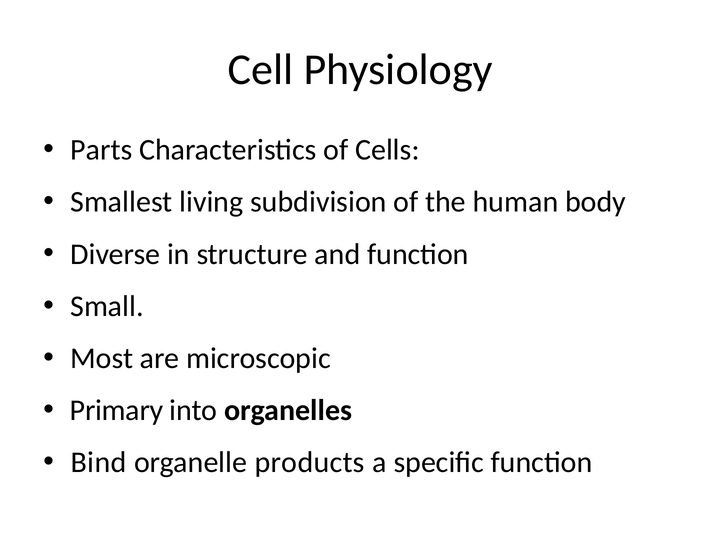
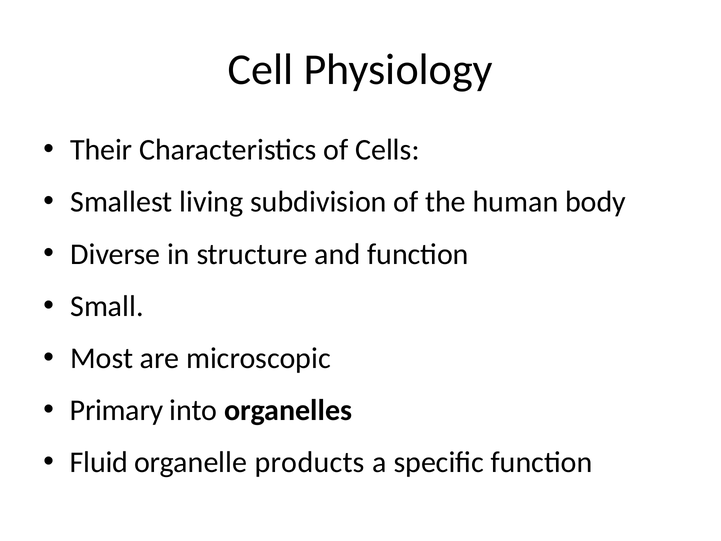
Parts: Parts -> Their
Bind: Bind -> Fluid
